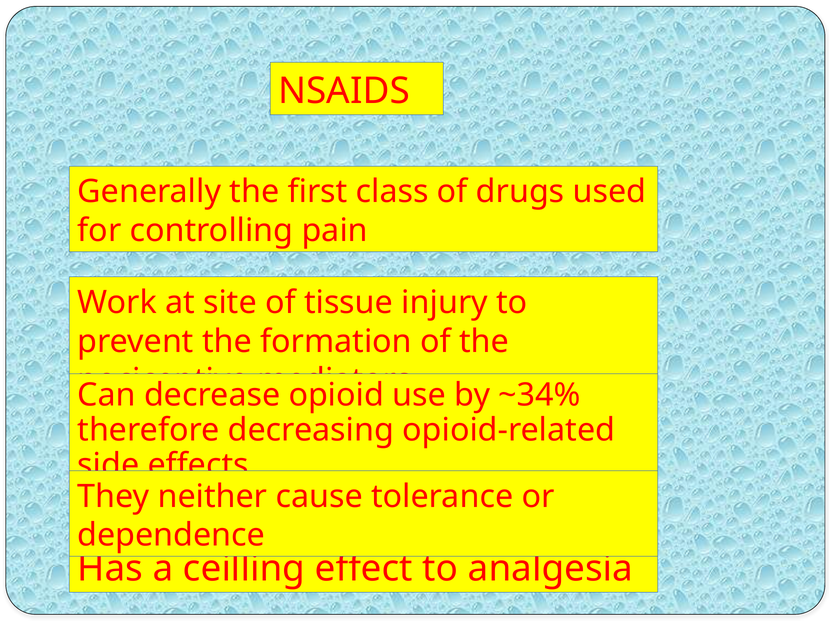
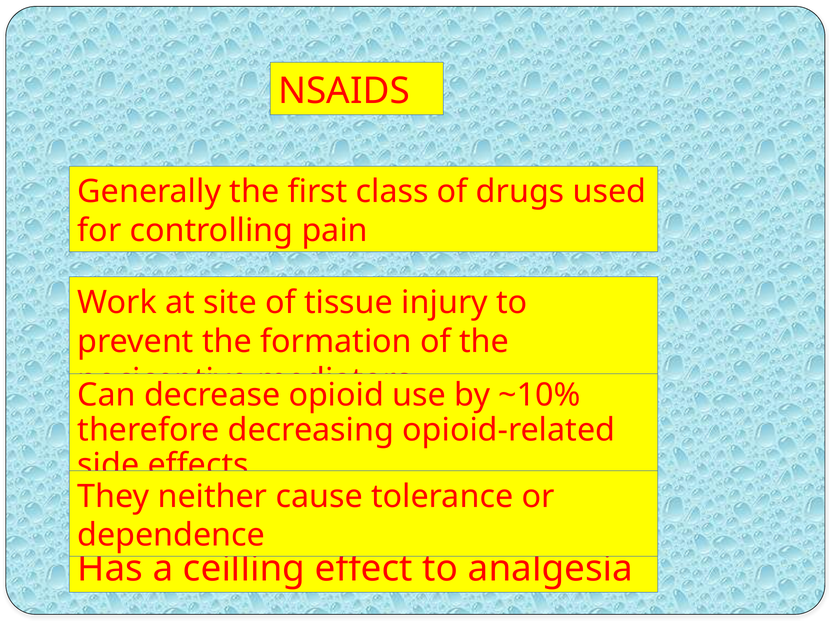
~34%: ~34% -> ~10%
